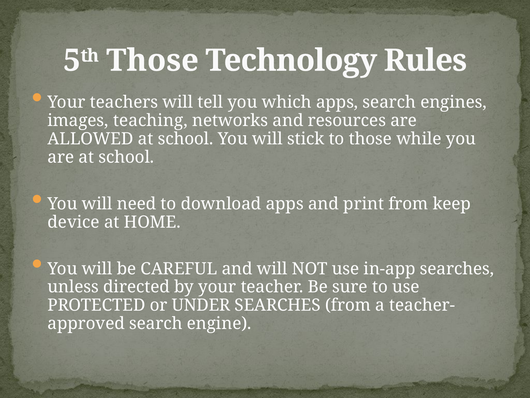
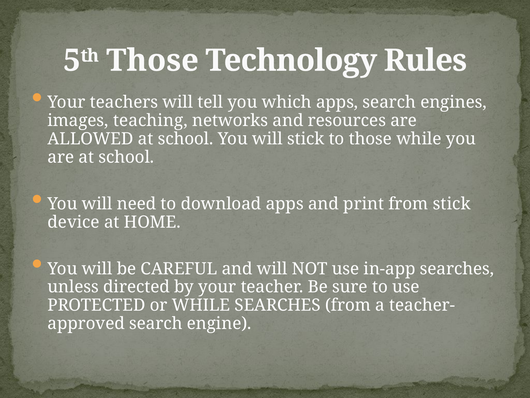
from keep: keep -> stick
or UNDER: UNDER -> WHILE
